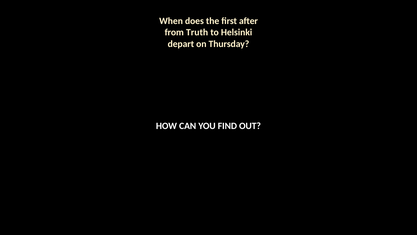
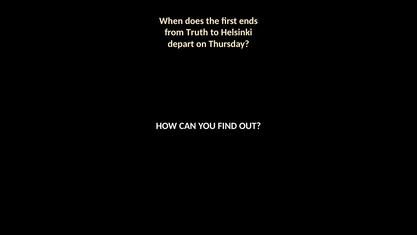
after: after -> ends
